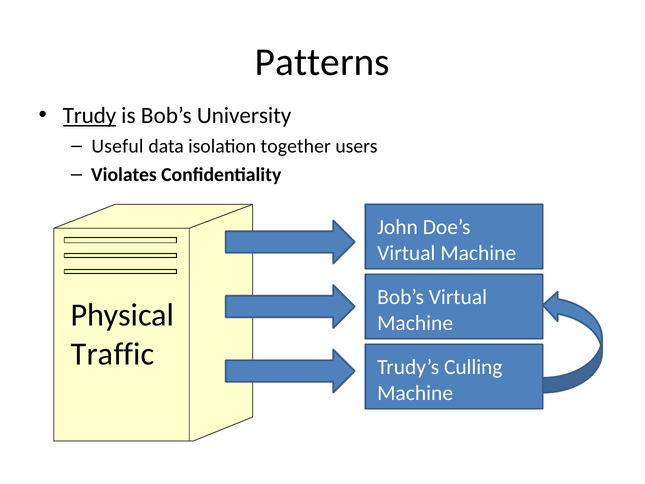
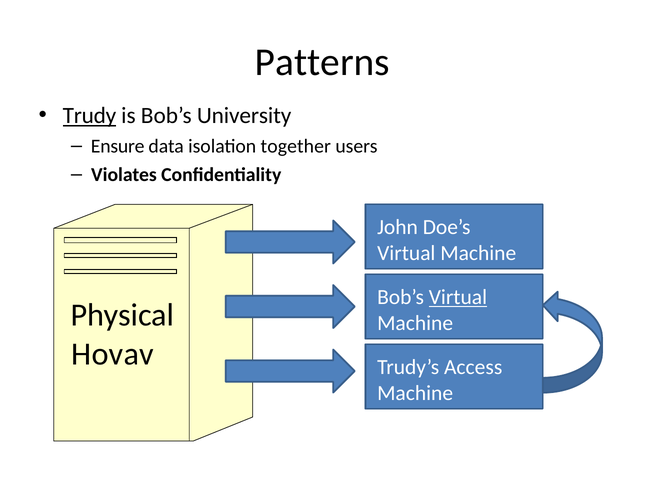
Useful: Useful -> Ensure
Virtual at (458, 297) underline: none -> present
Traffic: Traffic -> Hovav
Culling: Culling -> Access
